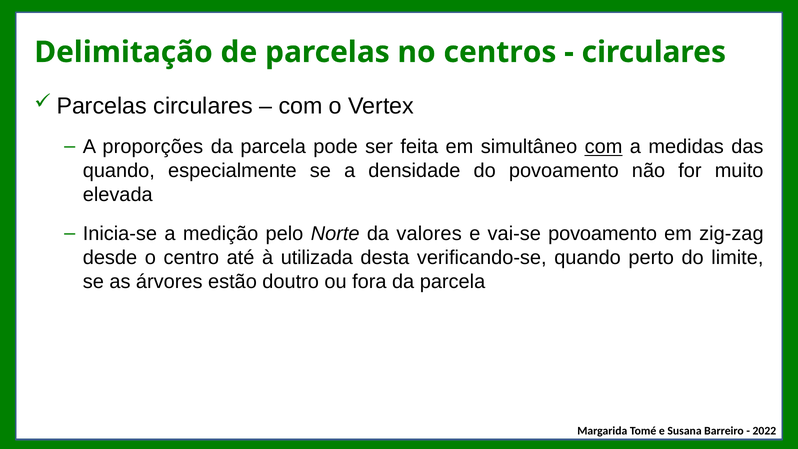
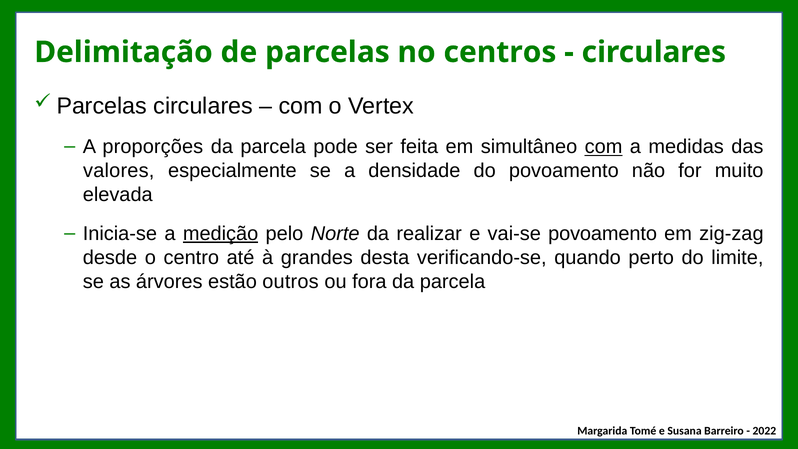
quando at (119, 171): quando -> valores
medição underline: none -> present
valores: valores -> realizar
utilizada: utilizada -> grandes
doutro: doutro -> outros
